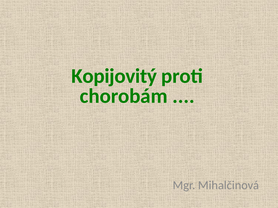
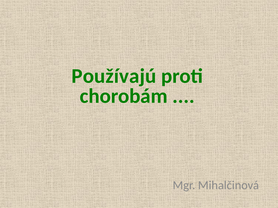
Kopijovitý: Kopijovitý -> Používajú
